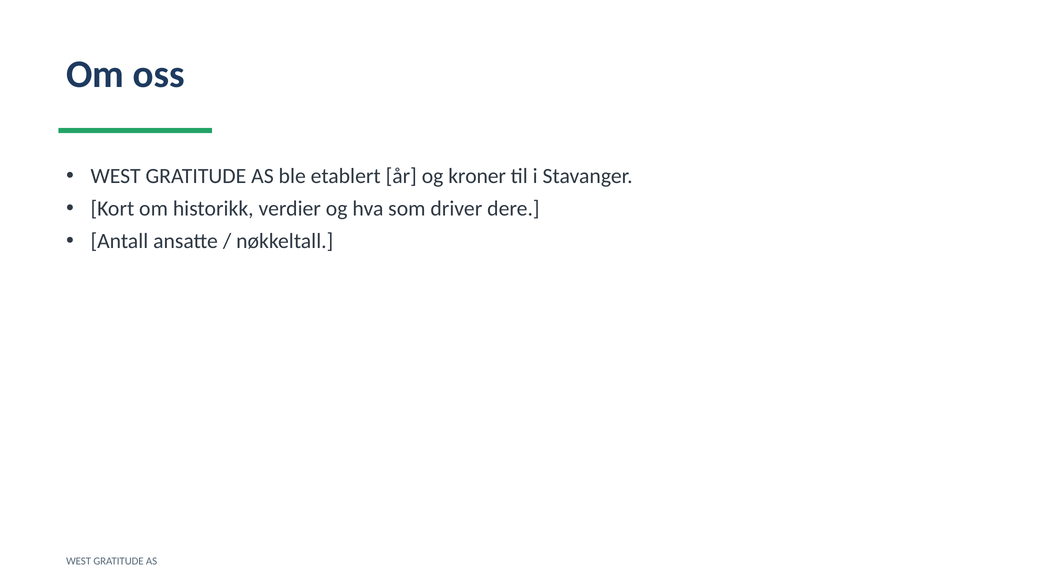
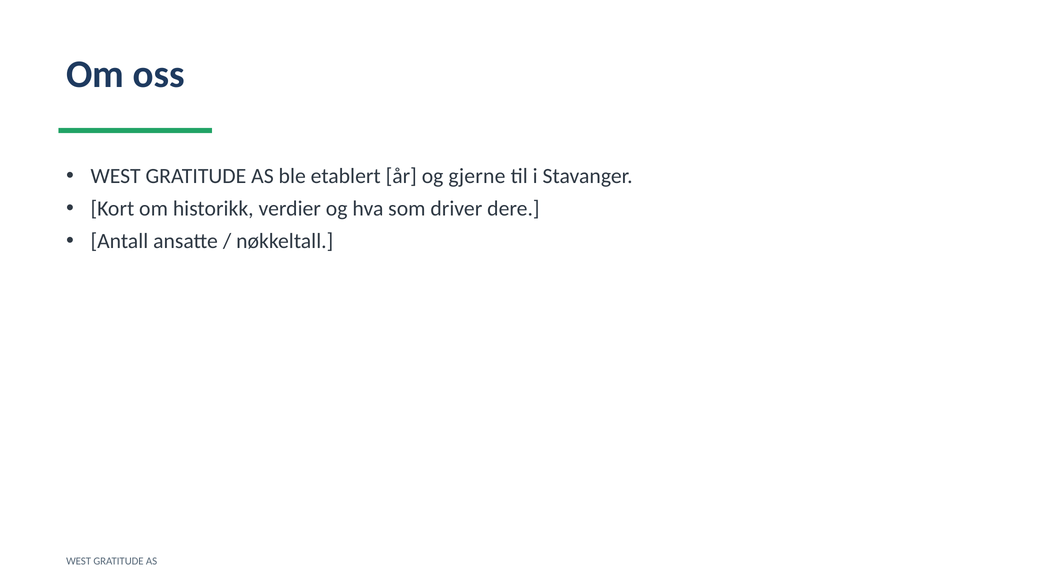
kroner: kroner -> gjerne
